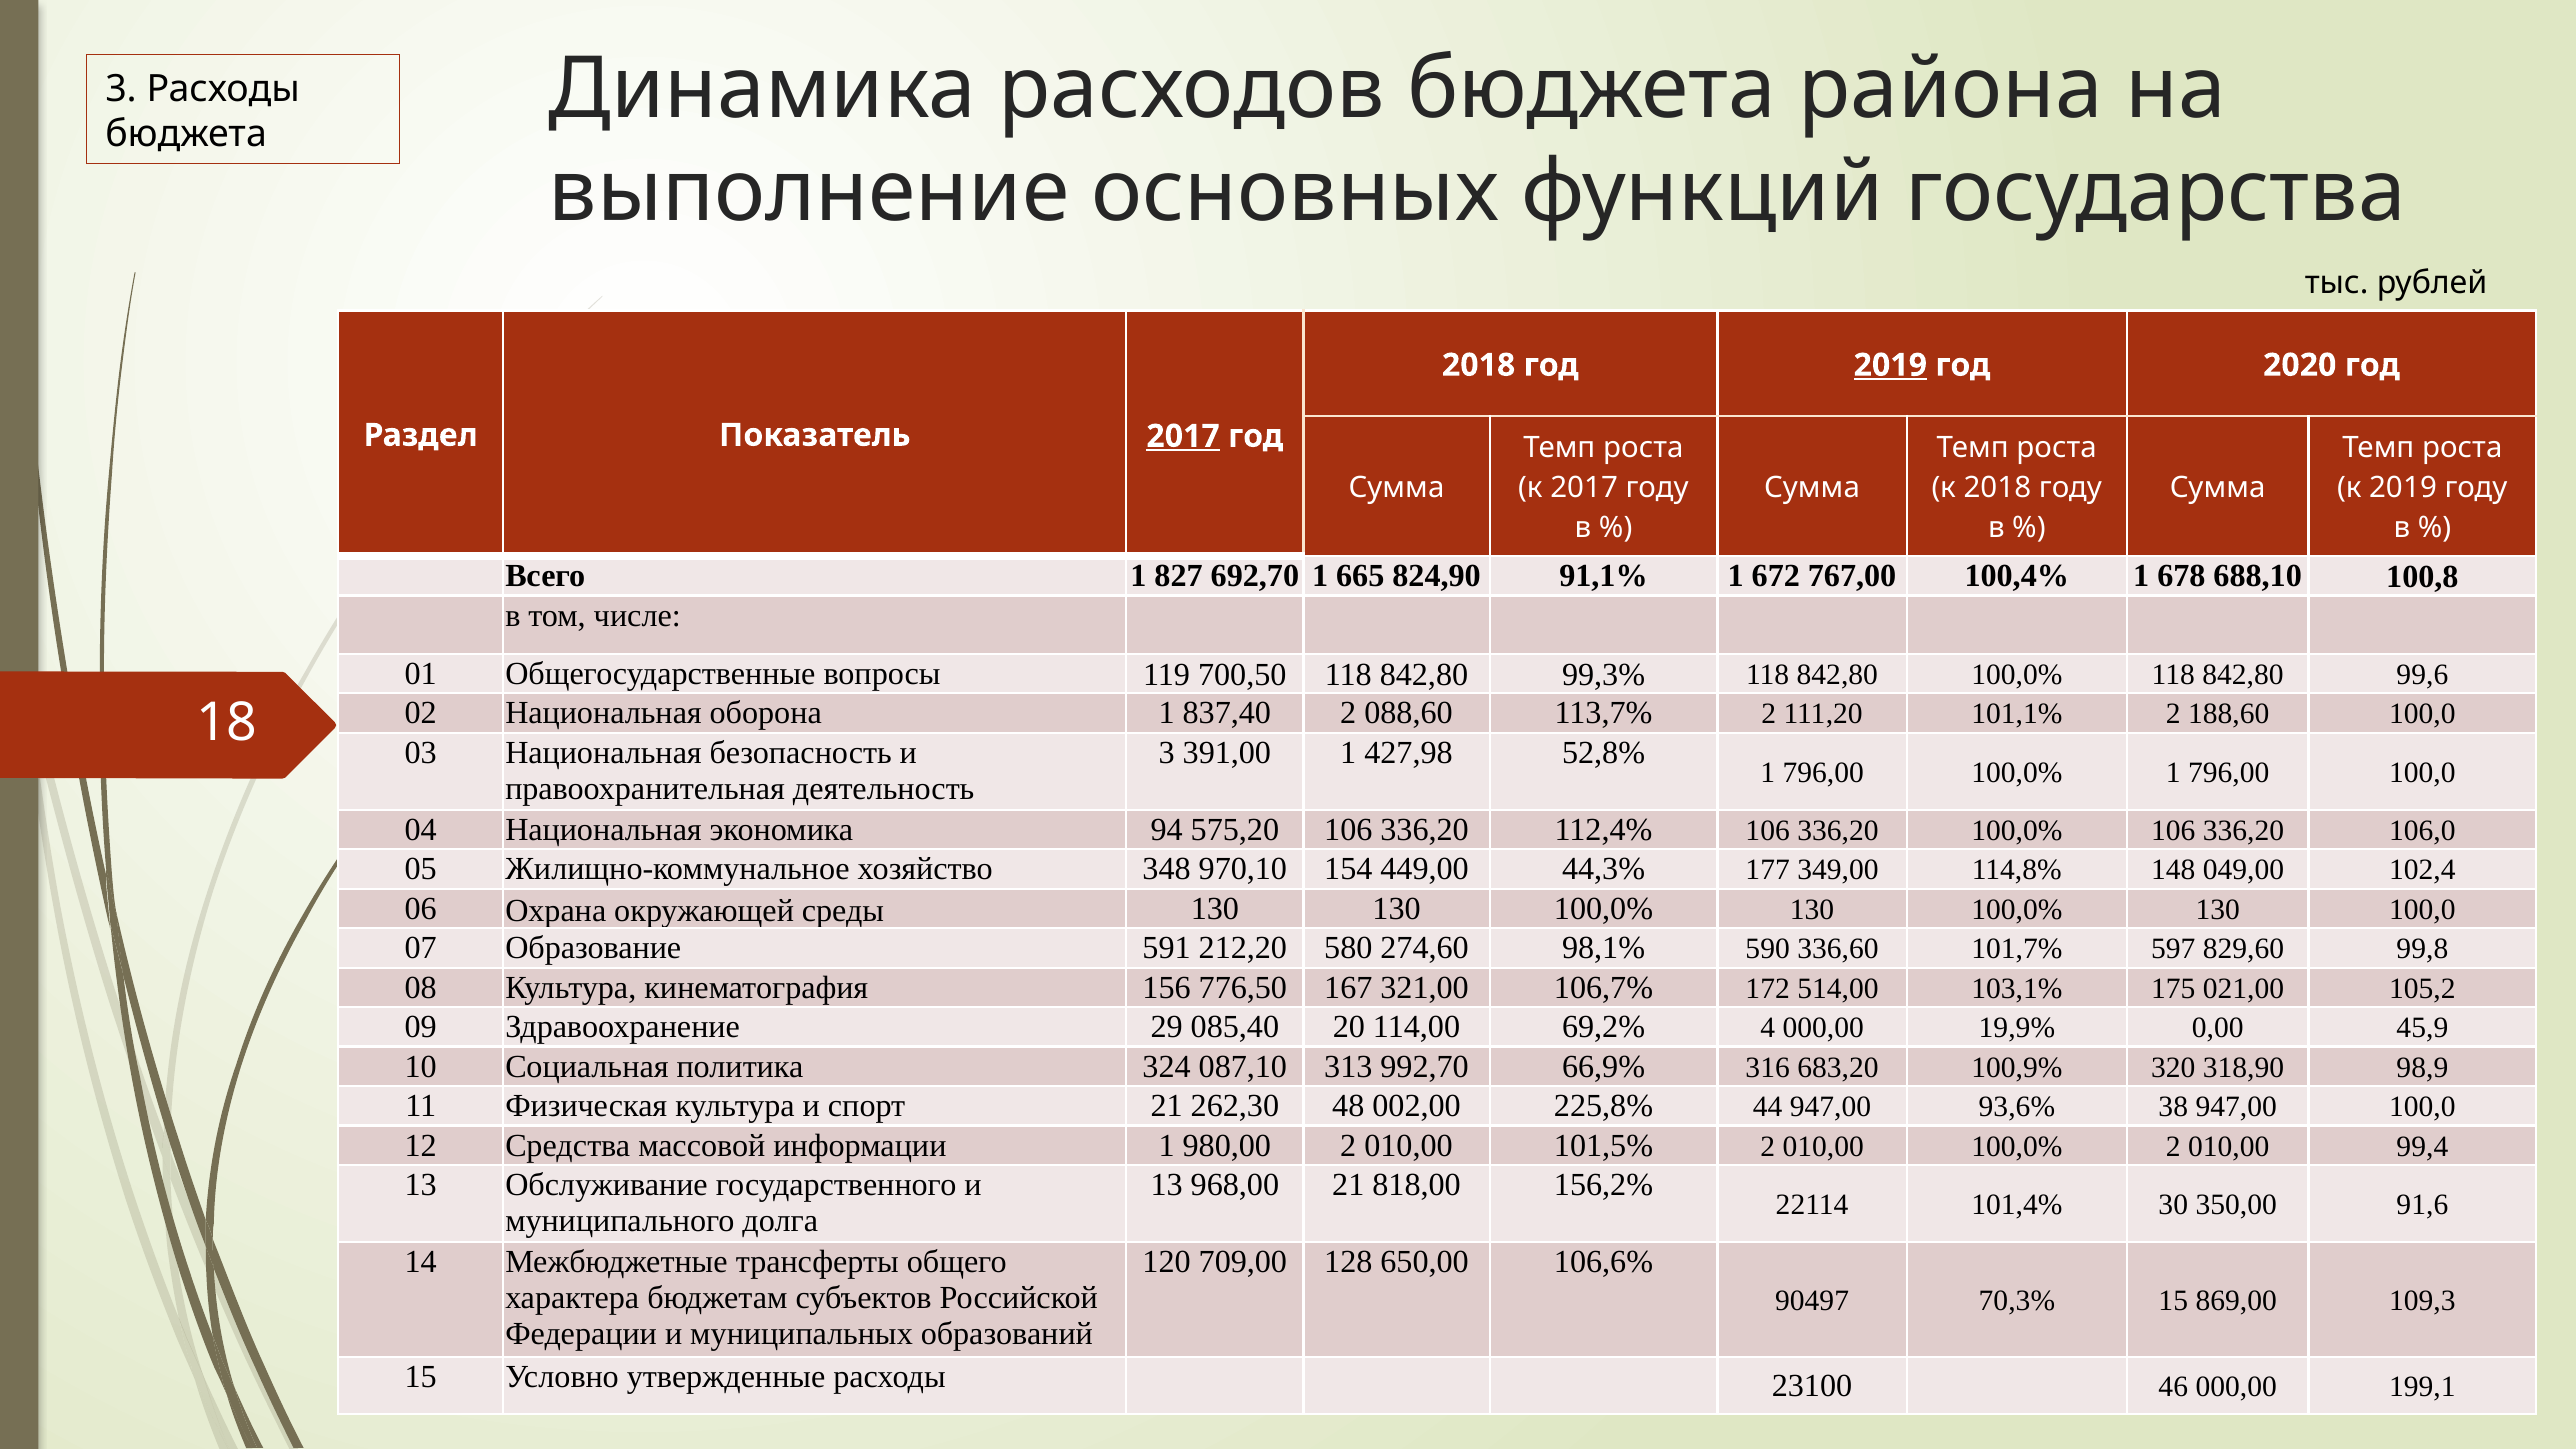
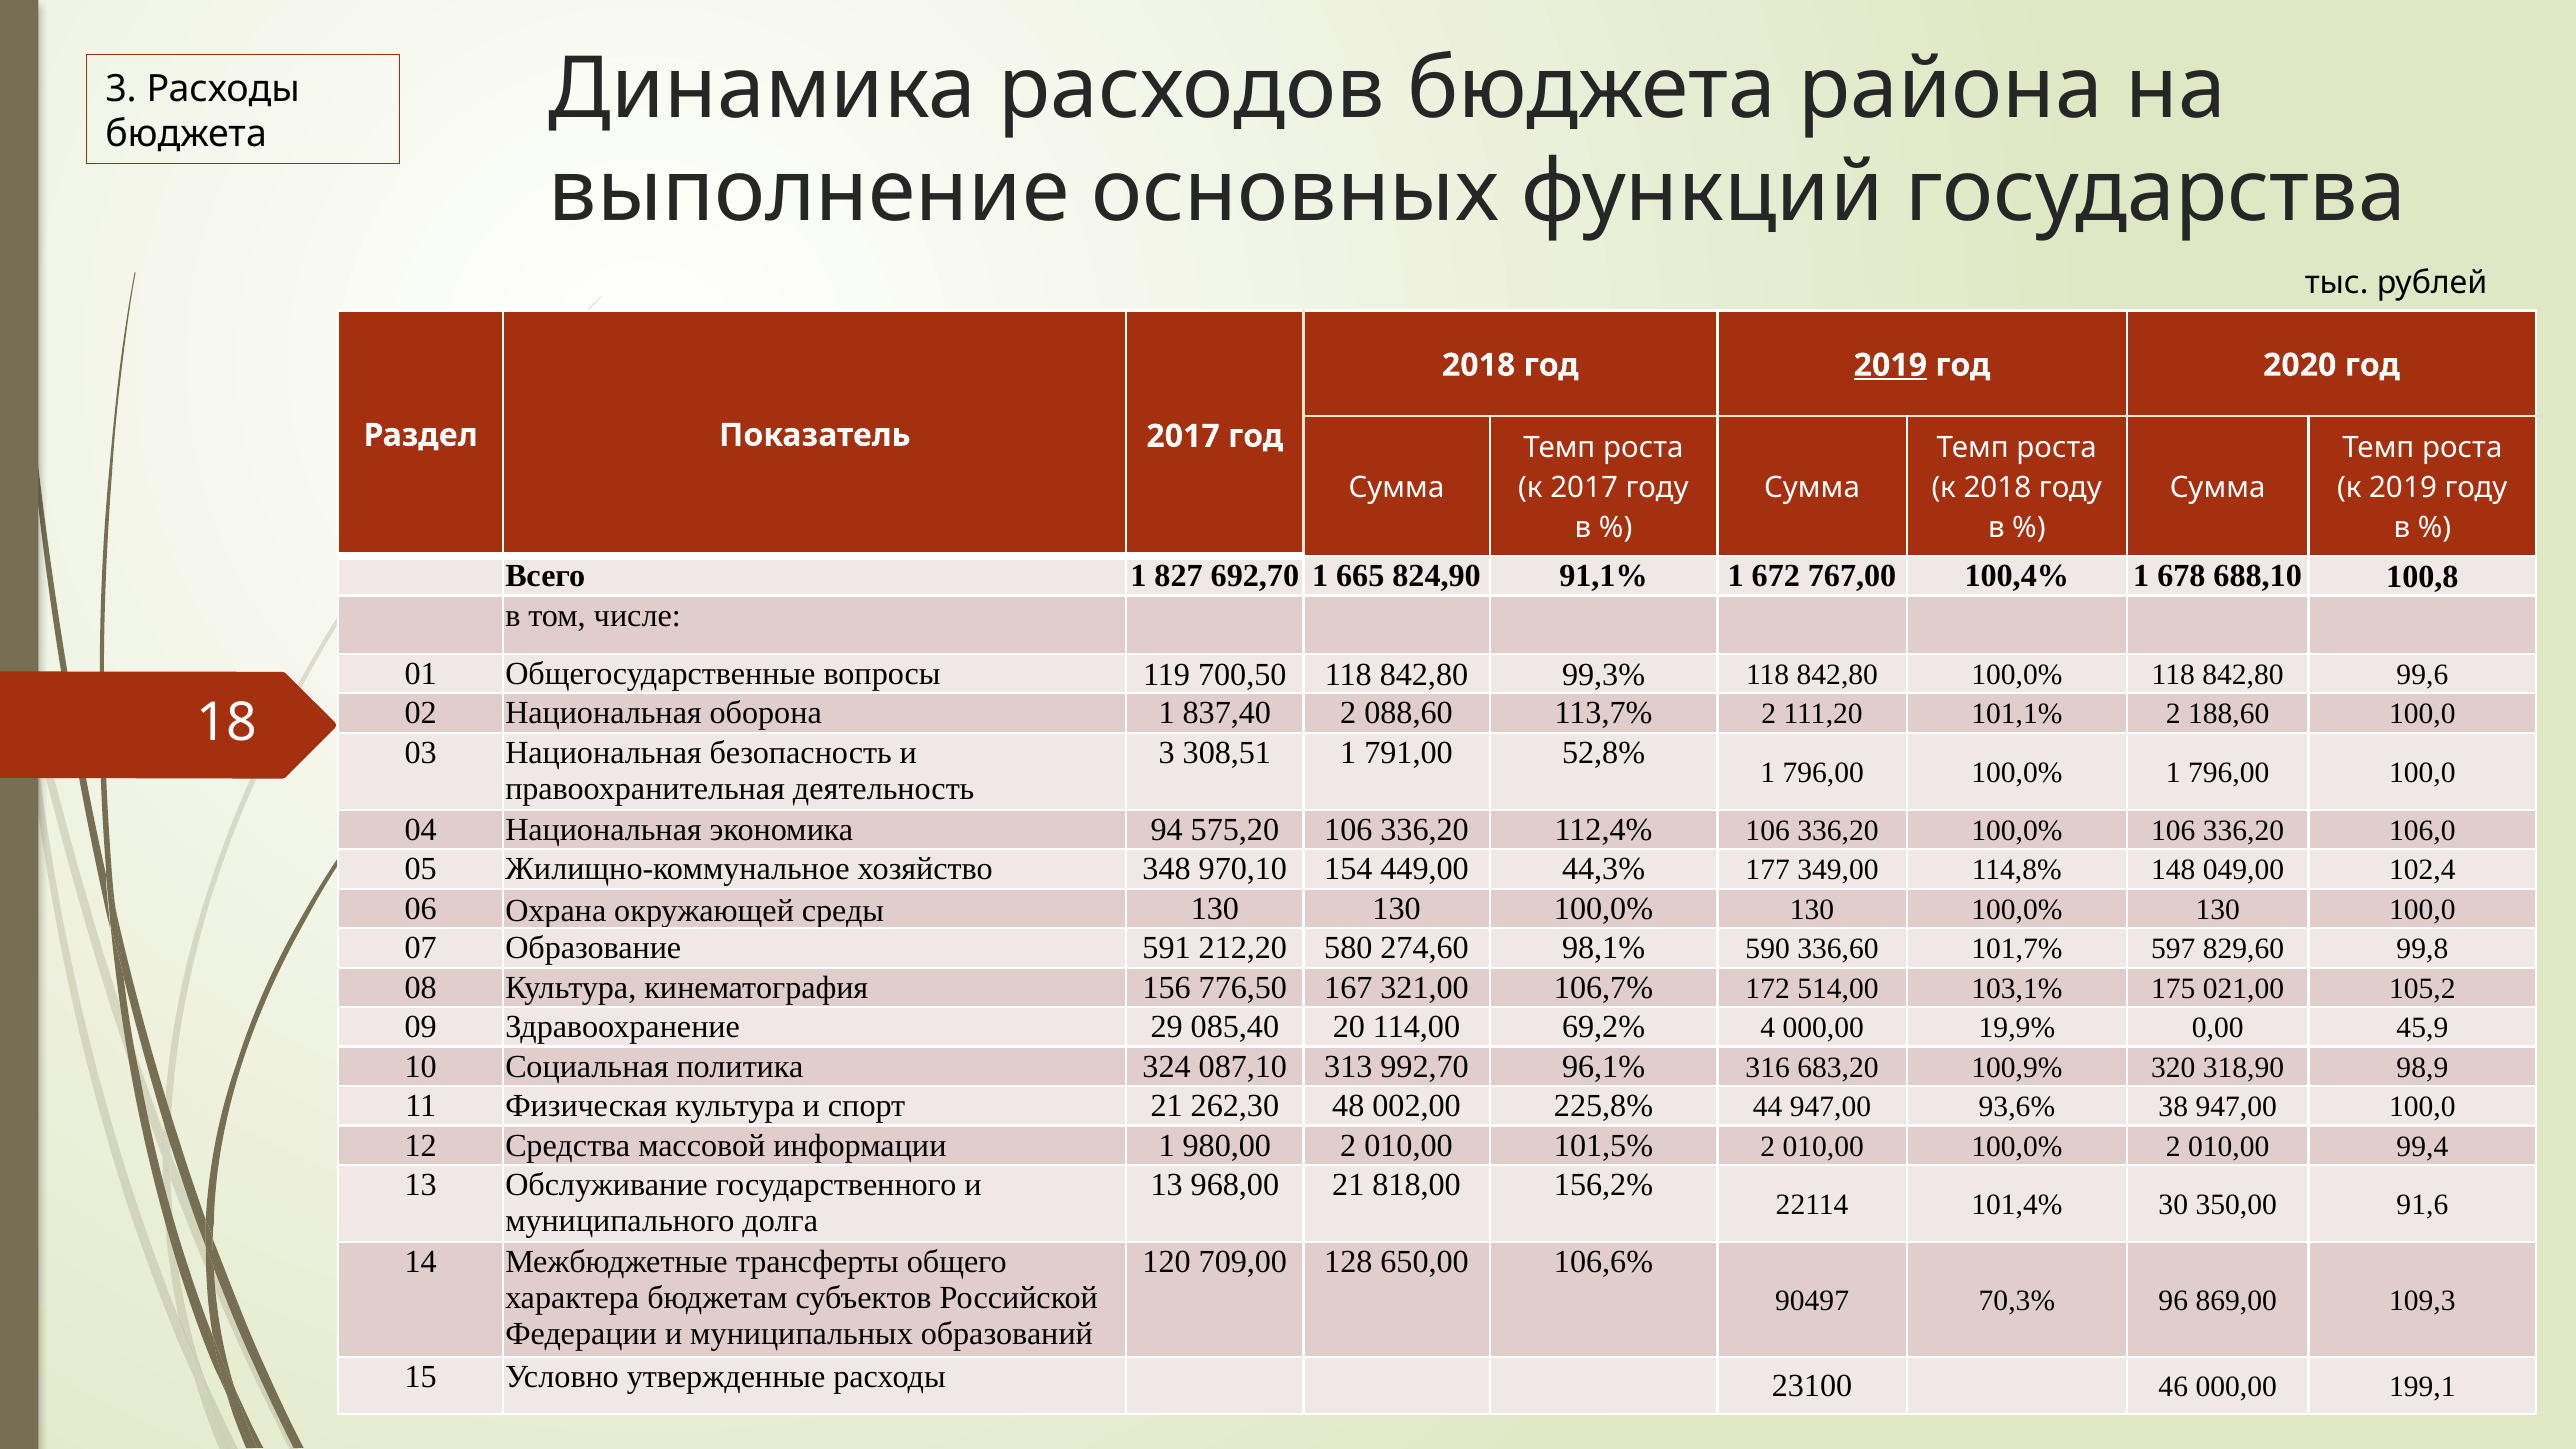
2017 at (1183, 436) underline: present -> none
391,00: 391,00 -> 308,51
427,98: 427,98 -> 791,00
66,9%: 66,9% -> 96,1%
70,3% 15: 15 -> 96
